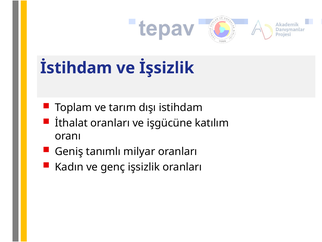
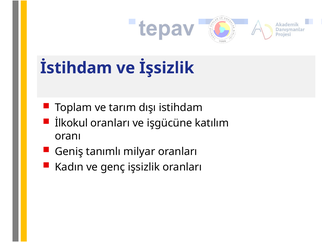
İthalat: İthalat -> İlkokul
